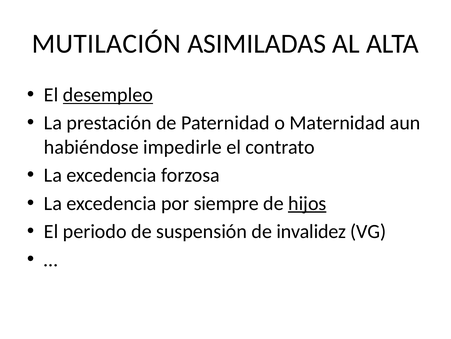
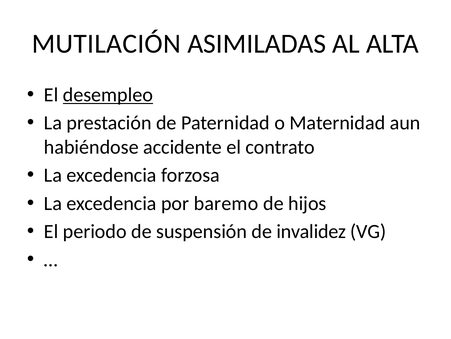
impedirle: impedirle -> accidente
siempre: siempre -> baremo
hijos underline: present -> none
